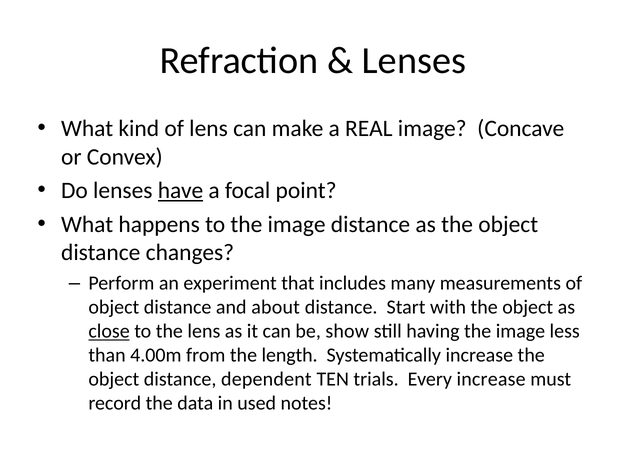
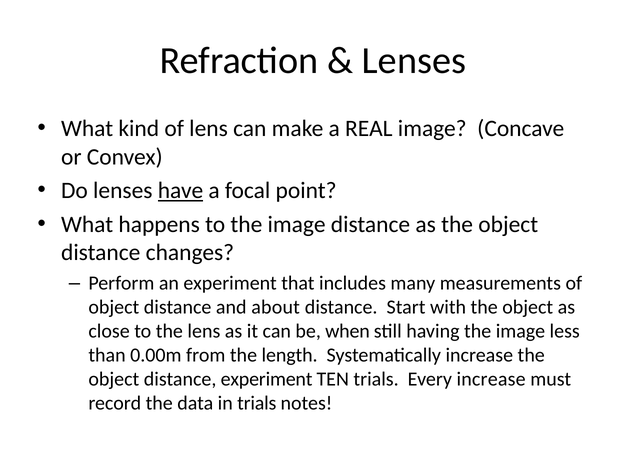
close underline: present -> none
show: show -> when
4.00m: 4.00m -> 0.00m
distance dependent: dependent -> experiment
in used: used -> trials
